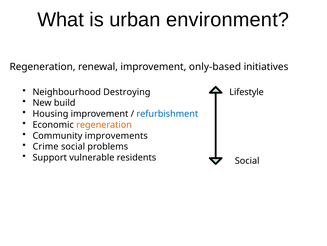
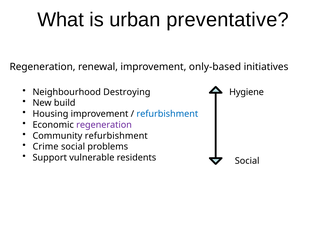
environment: environment -> preventative
Lifestyle: Lifestyle -> Hygiene
regeneration at (104, 124) colour: orange -> purple
Community improvements: improvements -> refurbishment
